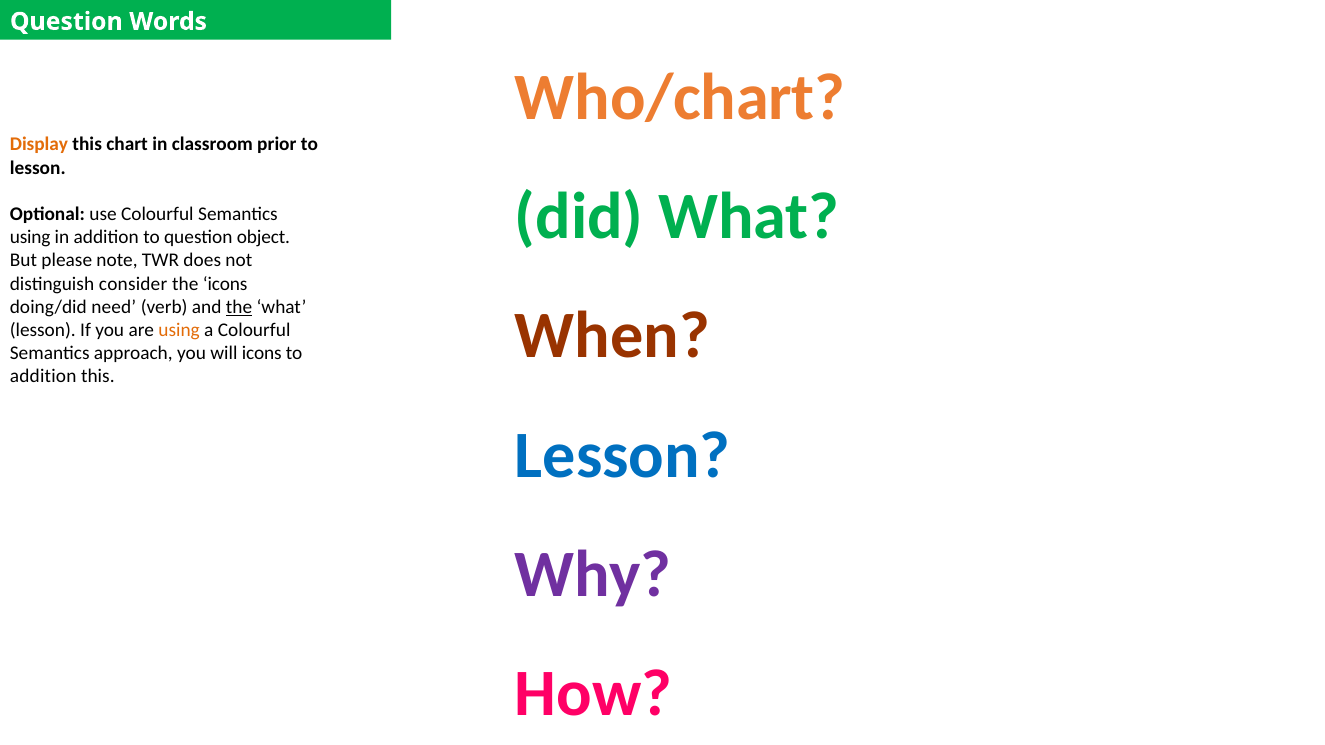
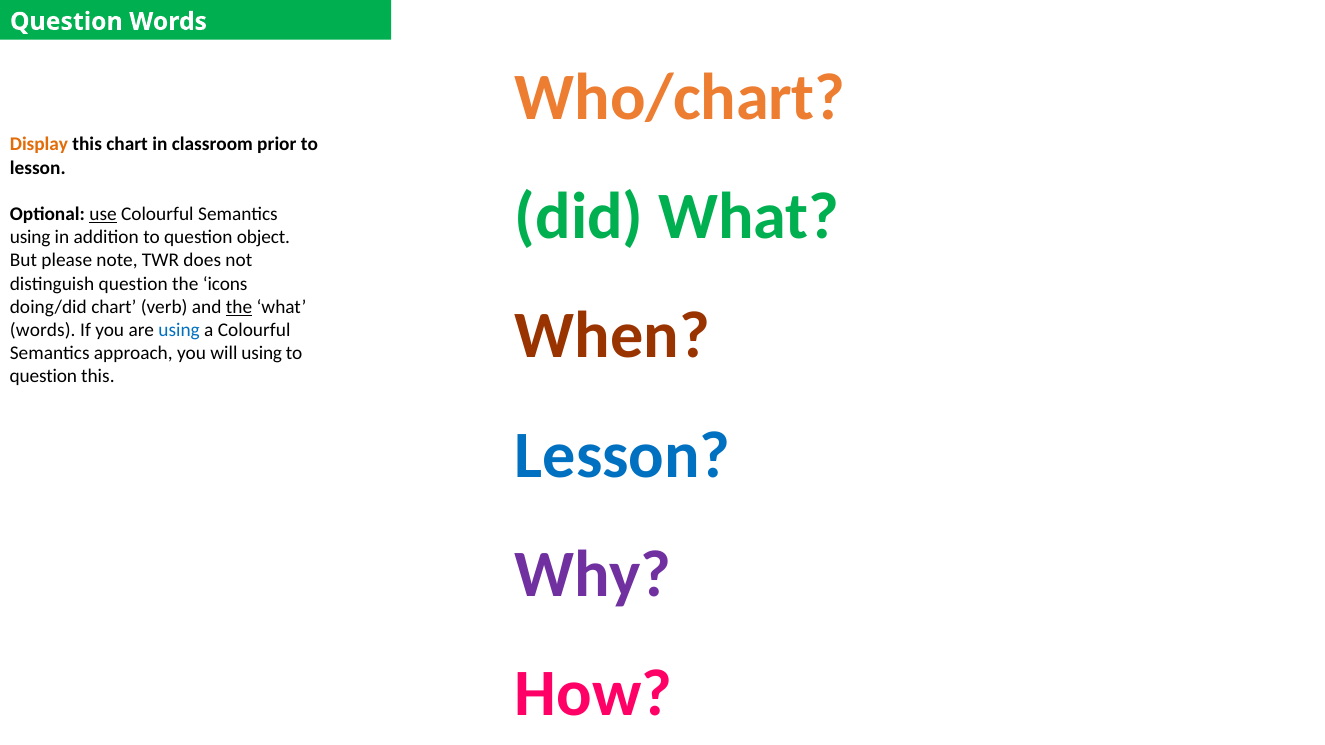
use underline: none -> present
distinguish consider: consider -> question
doing/did need: need -> chart
lesson at (43, 330): lesson -> words
using at (179, 330) colour: orange -> blue
will icons: icons -> using
addition at (43, 377): addition -> question
